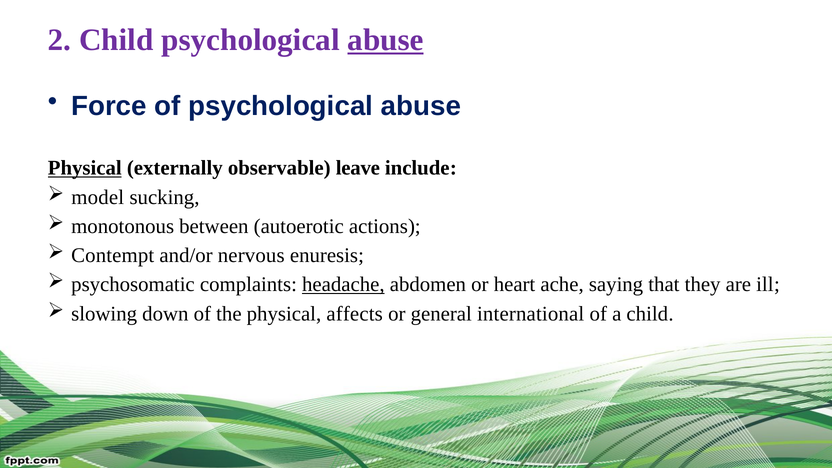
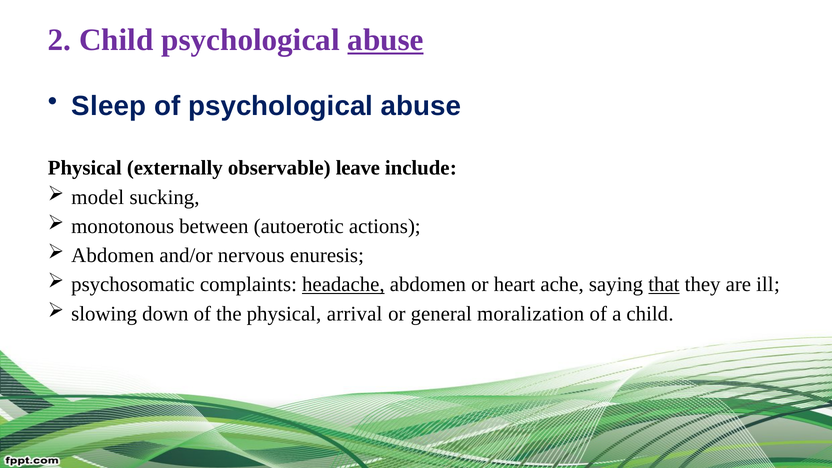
Force: Force -> Sleep
Physical at (85, 168) underline: present -> none
Contempt at (113, 255): Contempt -> Abdomen
that underline: none -> present
affects: affects -> arrival
international: international -> moralization
